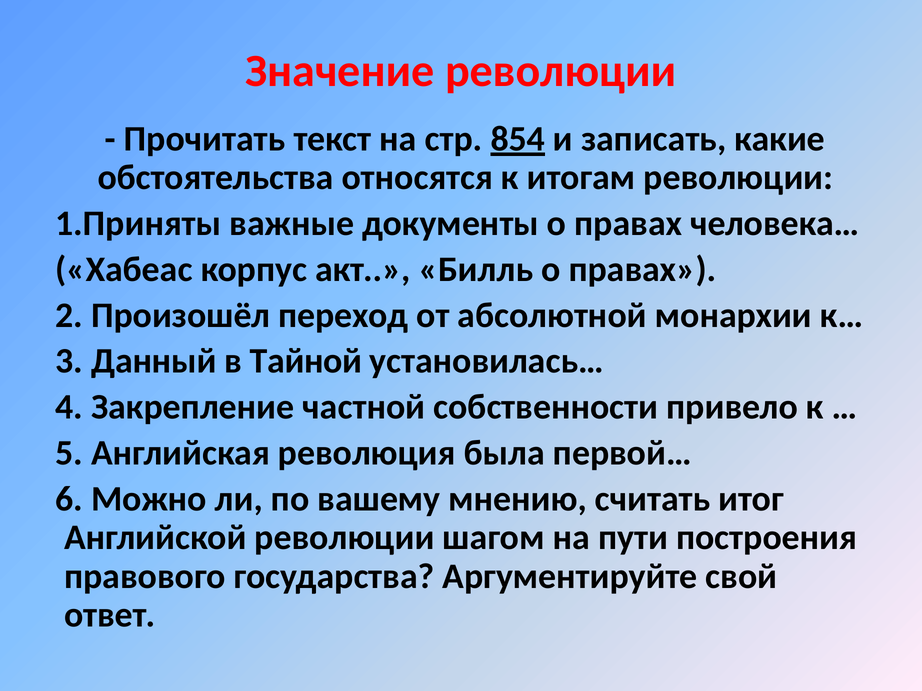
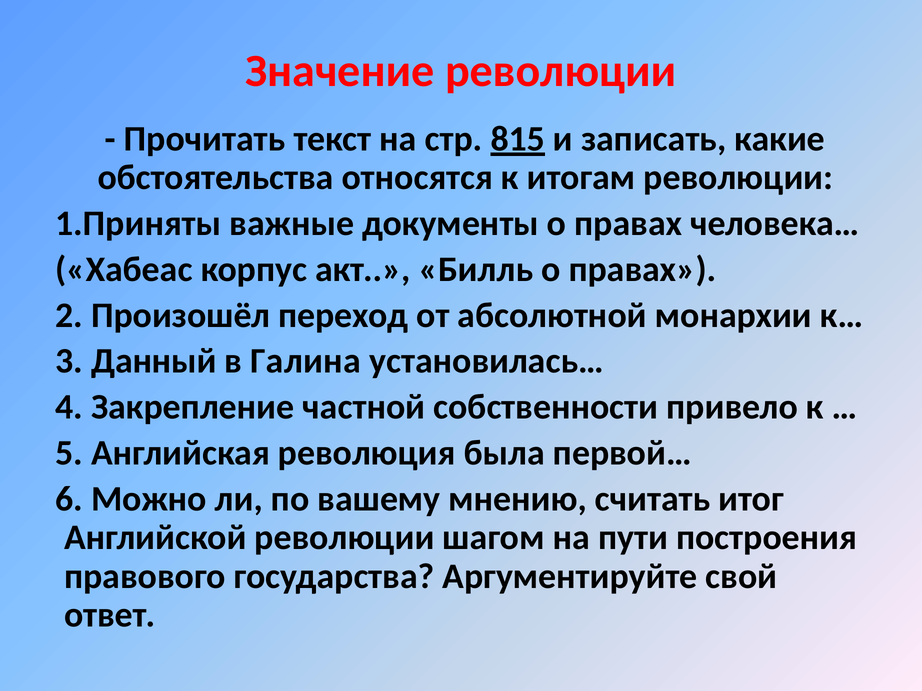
854: 854 -> 815
Тайной: Тайной -> Галина
